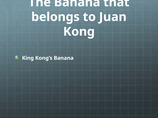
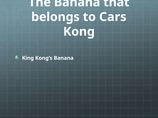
Juan: Juan -> Cars
